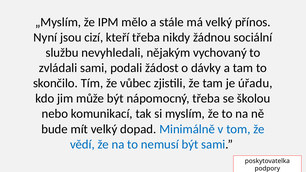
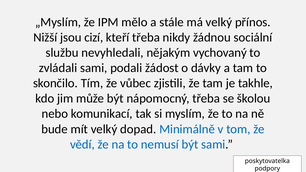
Nyní: Nyní -> Nižší
úřadu: úřadu -> takhle
